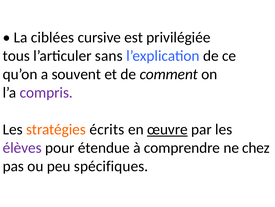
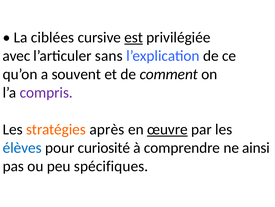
est underline: none -> present
tous: tous -> avec
écrits: écrits -> après
élèves colour: purple -> blue
étendue: étendue -> curiosité
chez: chez -> ainsi
